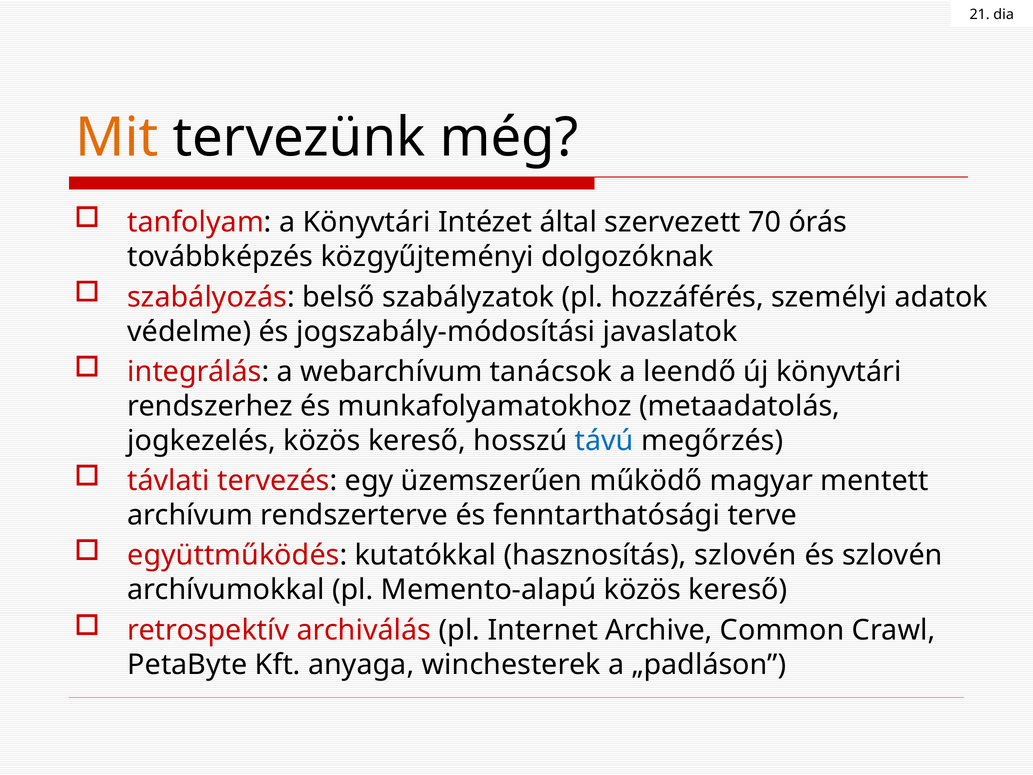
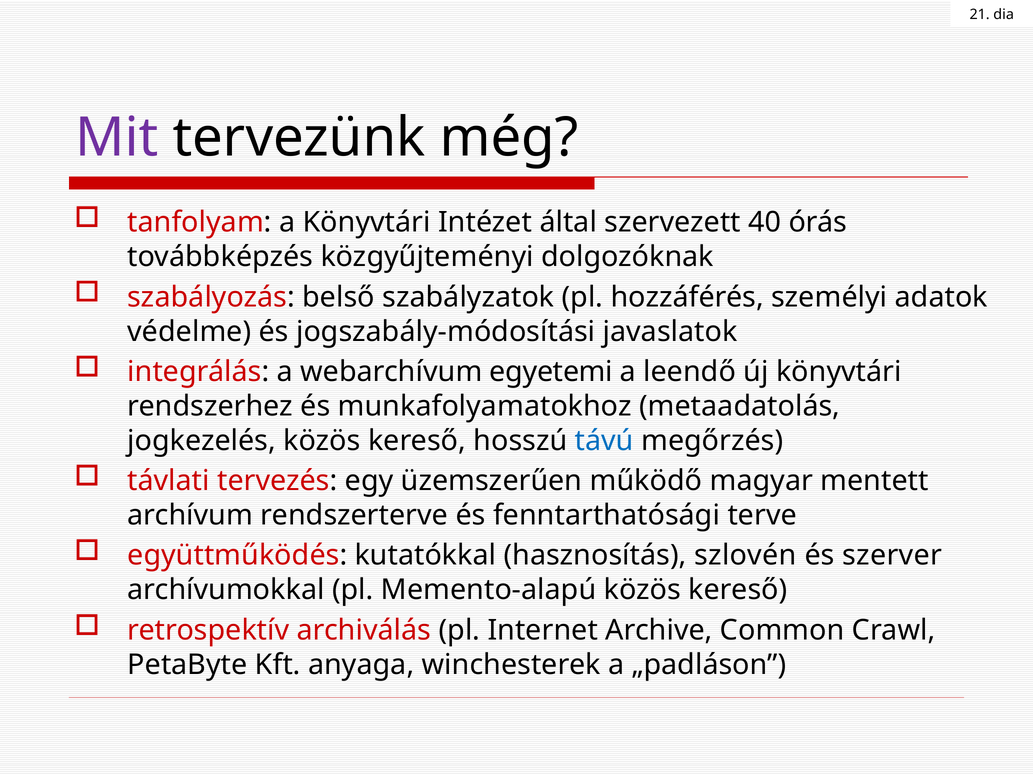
Mit colour: orange -> purple
70: 70 -> 40
tanácsok: tanácsok -> egyetemi
és szlovén: szlovén -> szerver
